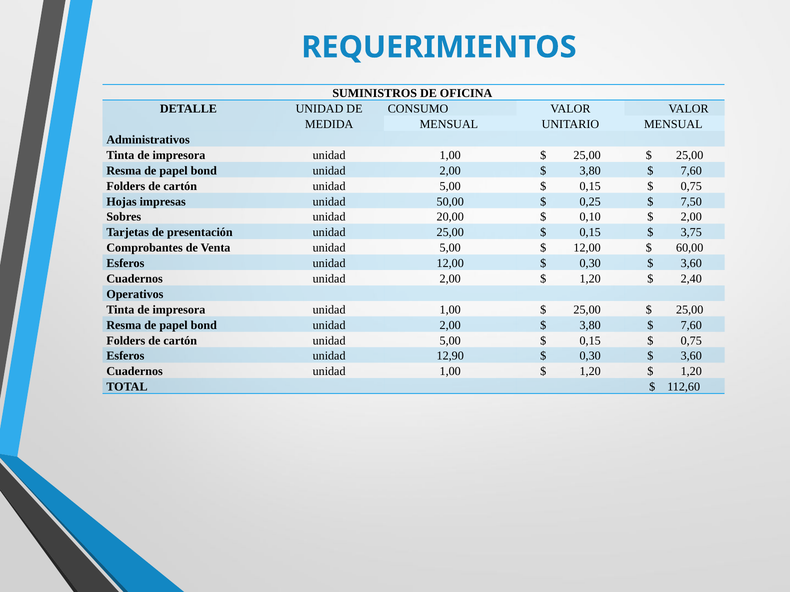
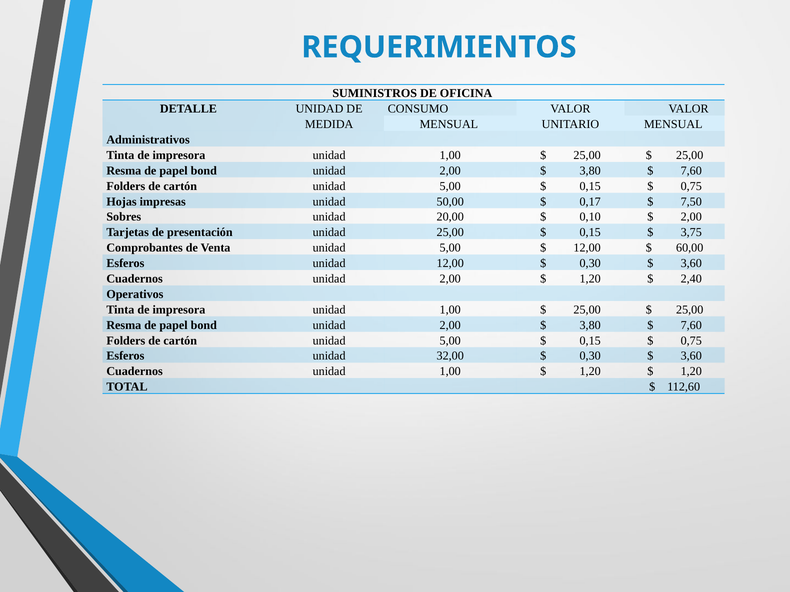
0,25: 0,25 -> 0,17
12,90: 12,90 -> 32,00
